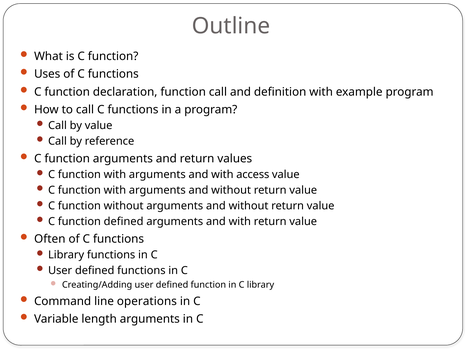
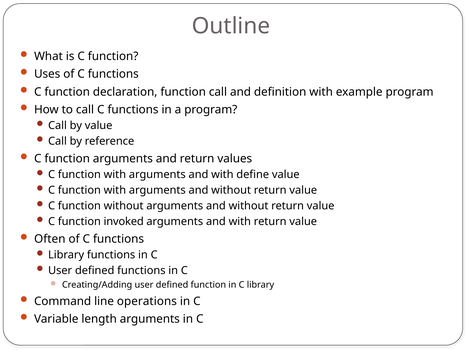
access: access -> define
function defined: defined -> invoked
